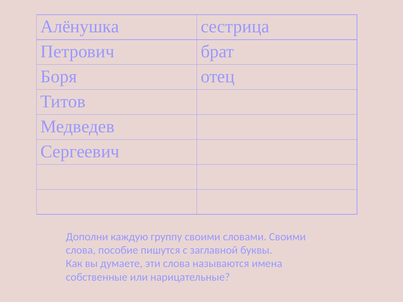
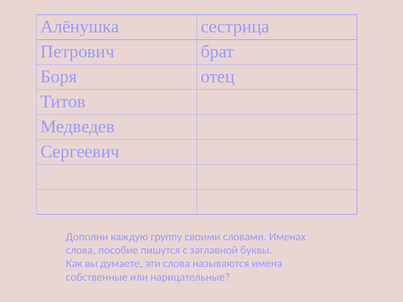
словами Своими: Своими -> Именах
